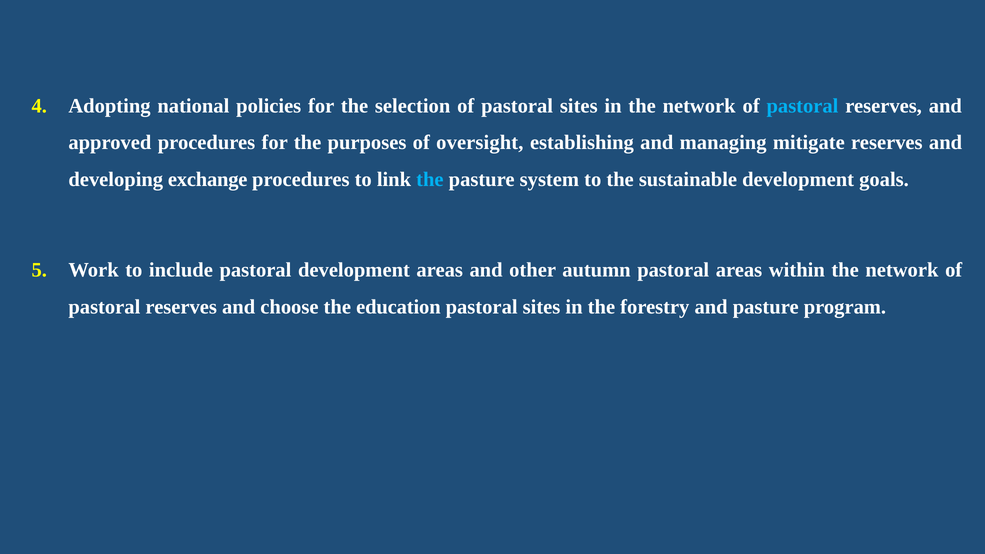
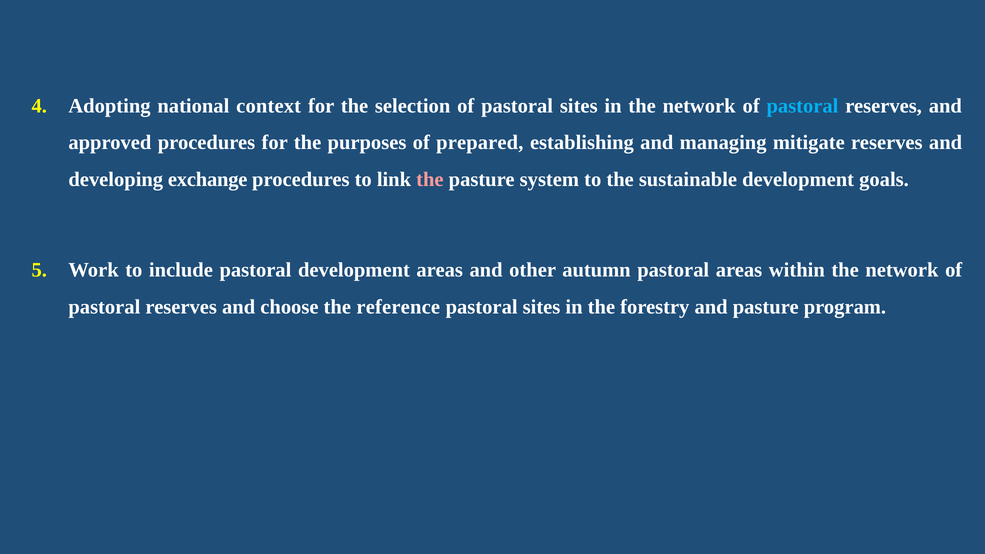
policies: policies -> context
oversight: oversight -> prepared
the at (430, 180) colour: light blue -> pink
education: education -> reference
